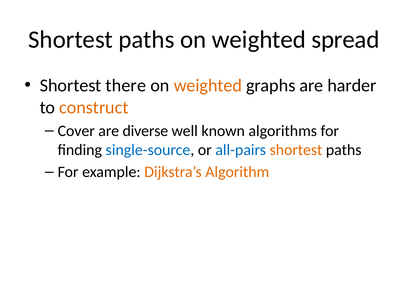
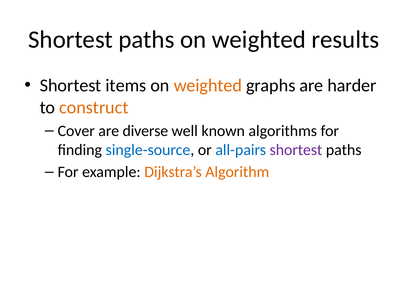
spread: spread -> results
there: there -> items
shortest at (296, 150) colour: orange -> purple
